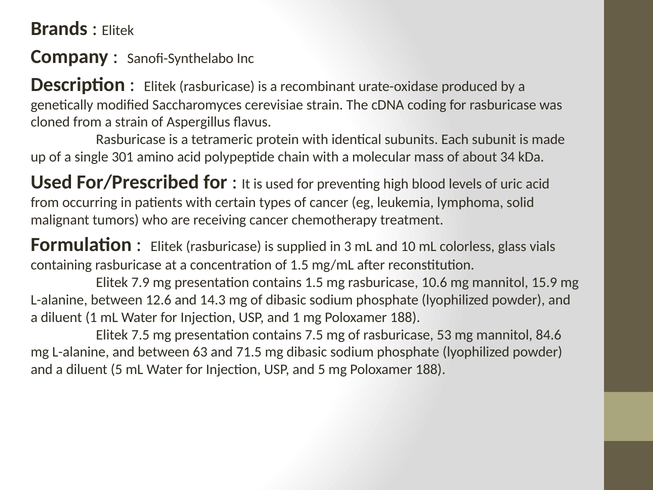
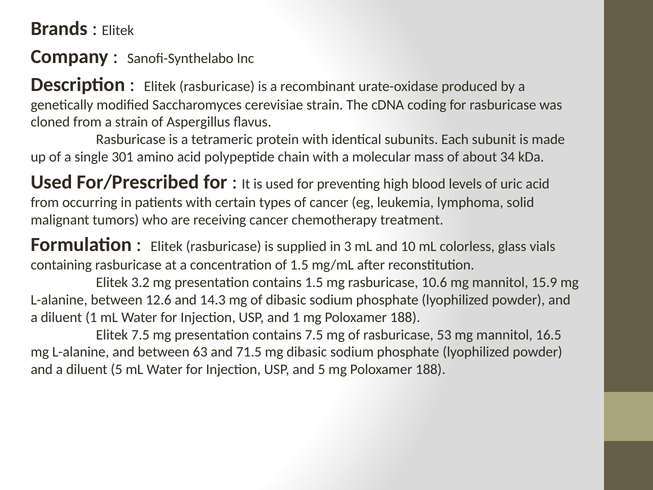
7.9: 7.9 -> 3.2
84.6: 84.6 -> 16.5
